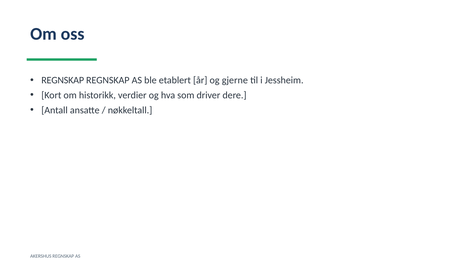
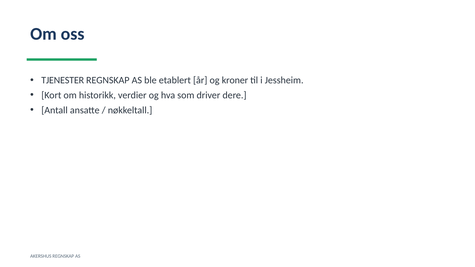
REGNSKAP at (63, 80): REGNSKAP -> TJENESTER
gjerne: gjerne -> kroner
